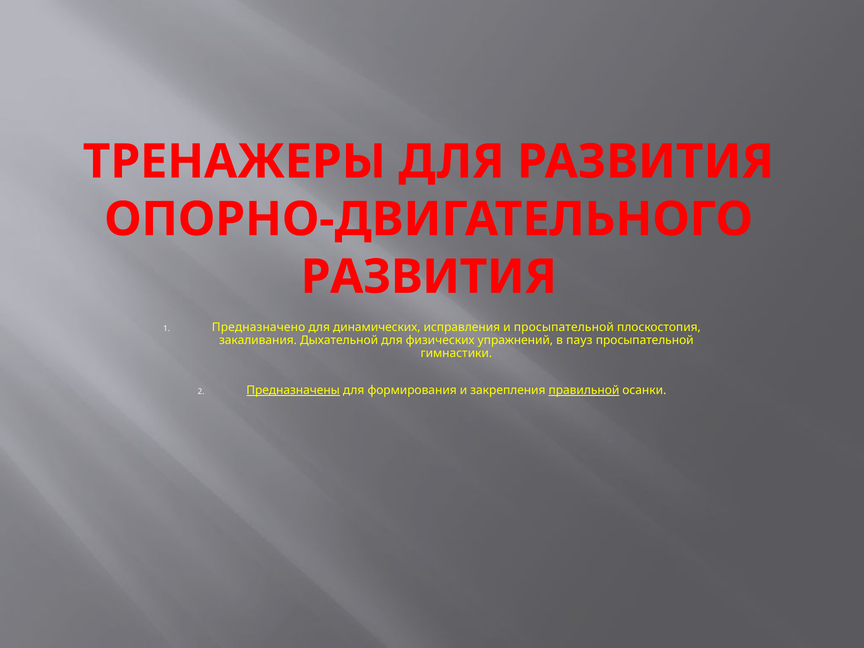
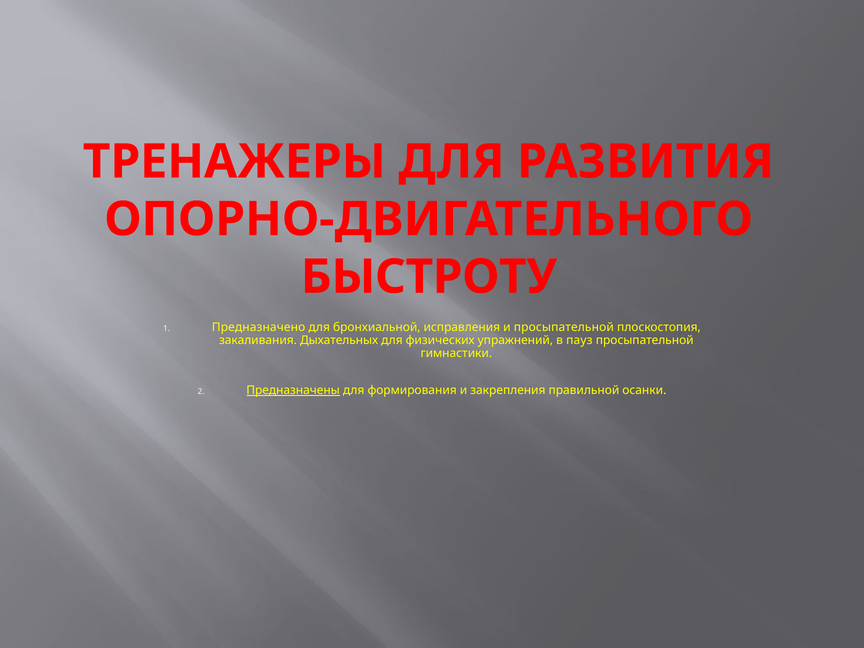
РАЗВИТИЯ at (429, 277): РАЗВИТИЯ -> БЫСТРОТУ
динамических: динамических -> бронхиальной
Дыхательной: Дыхательной -> Дыхательных
правильной underline: present -> none
